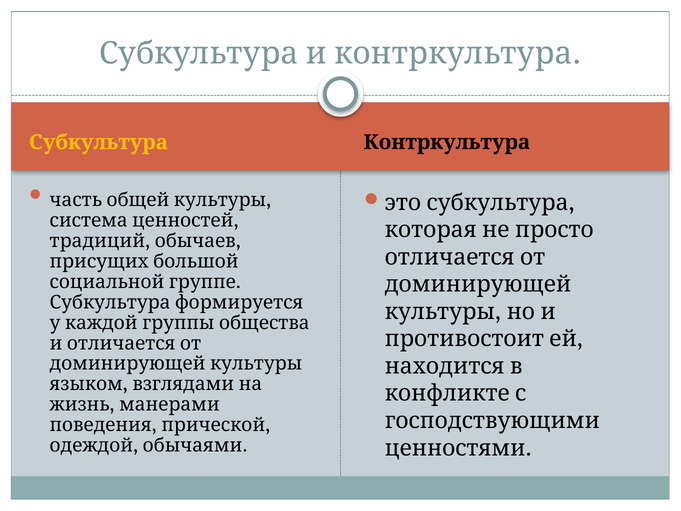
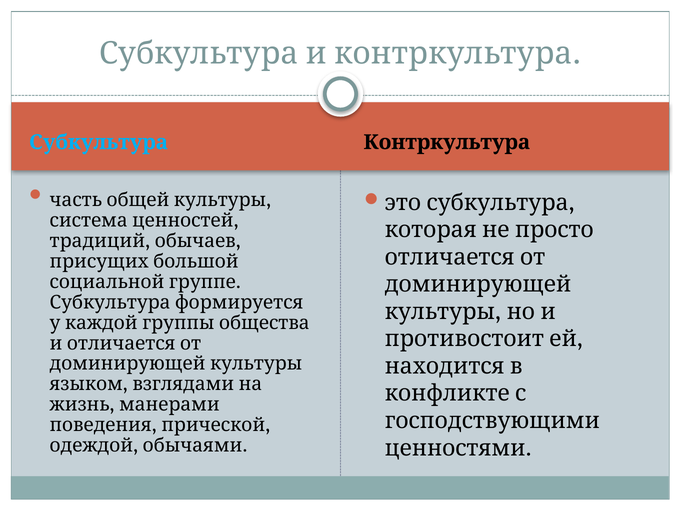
Субкультура colour: yellow -> light blue
